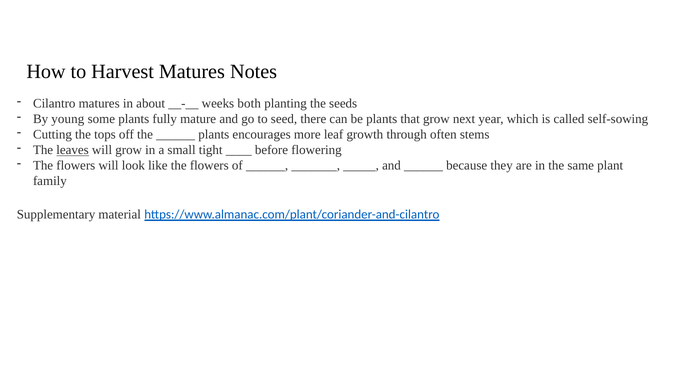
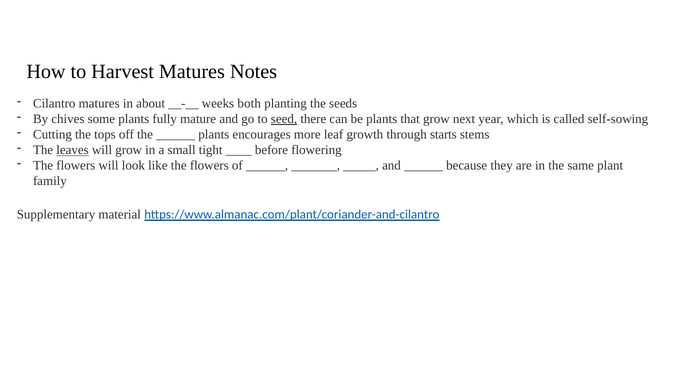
young: young -> chives
seed underline: none -> present
often: often -> starts
